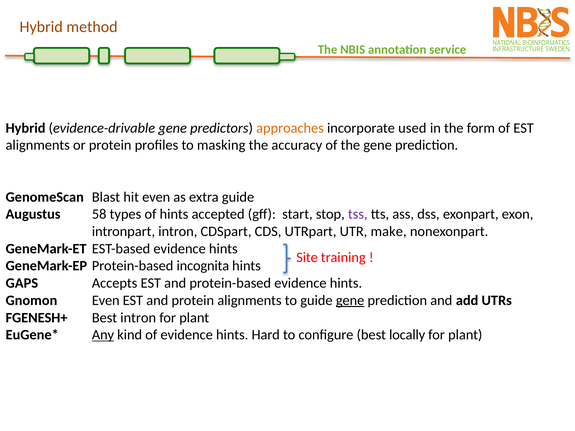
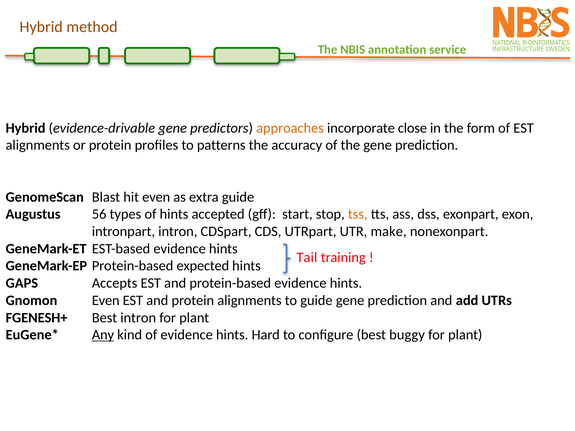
used: used -> close
masking: masking -> patterns
58: 58 -> 56
tss colour: purple -> orange
Site: Site -> Tail
incognita: incognita -> expected
gene at (350, 301) underline: present -> none
locally: locally -> buggy
